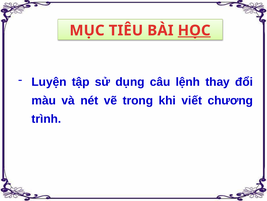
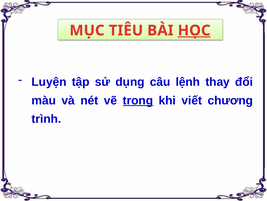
trong underline: none -> present
